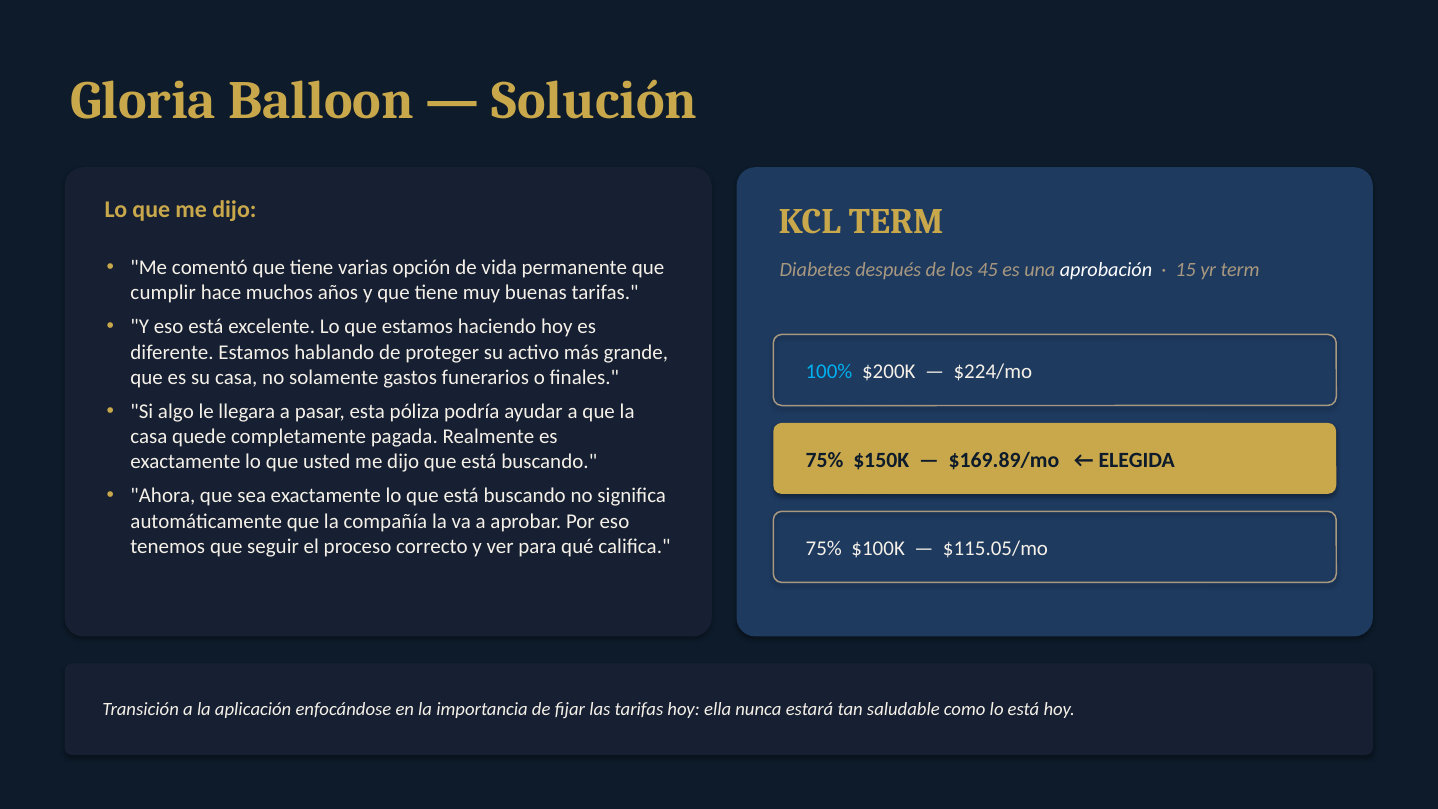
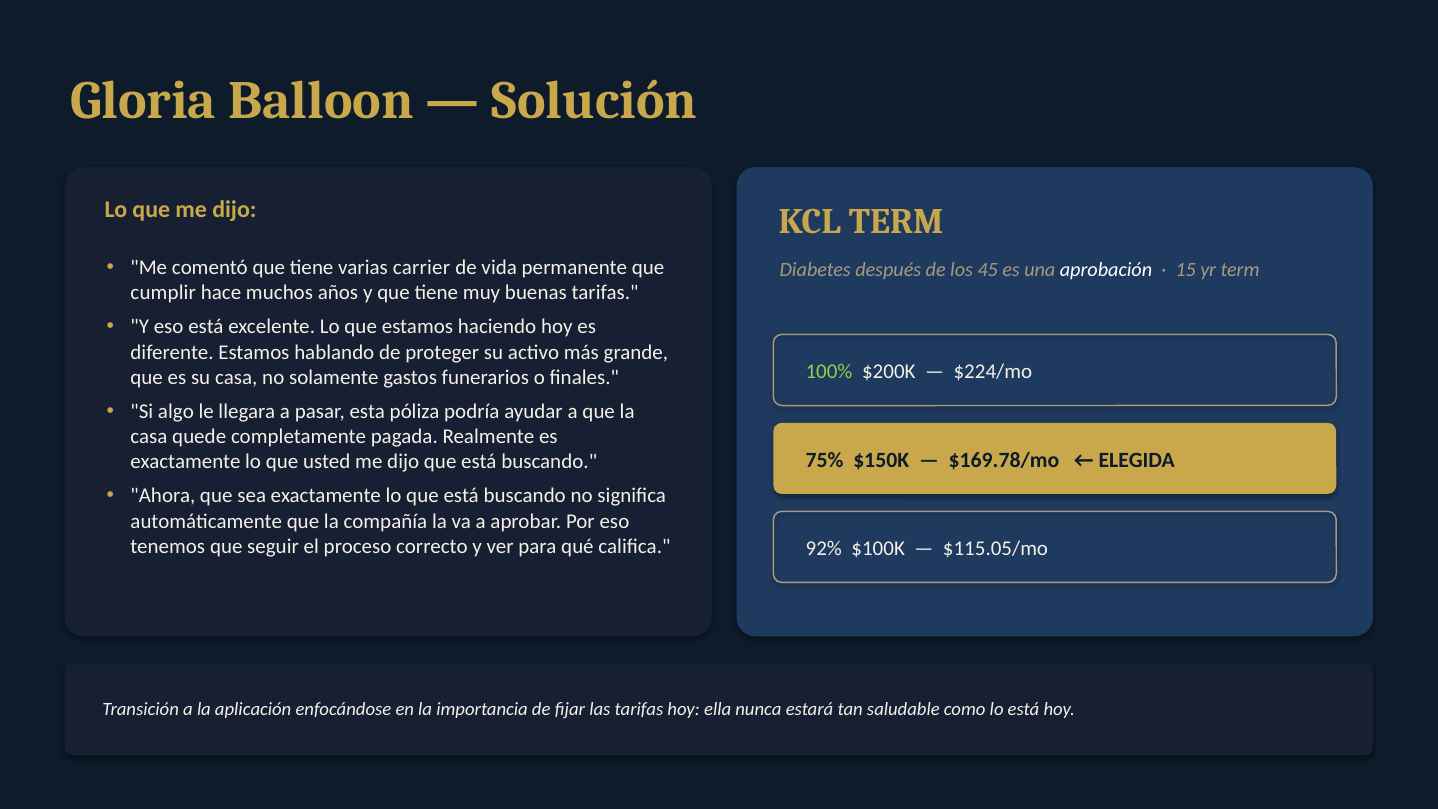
opción: opción -> carrier
100% colour: light blue -> light green
$169.89/mo: $169.89/mo -> $169.78/mo
75% at (824, 548): 75% -> 92%
